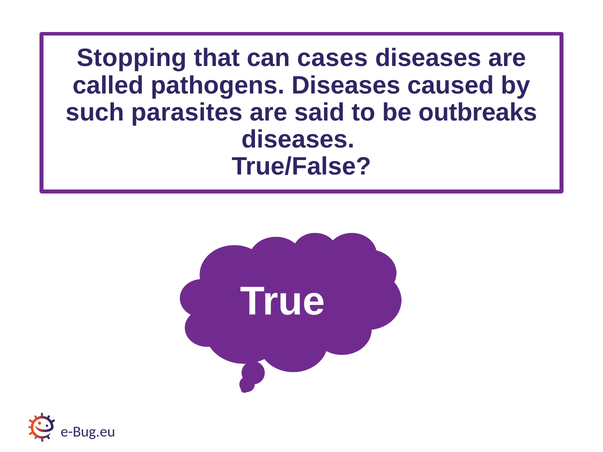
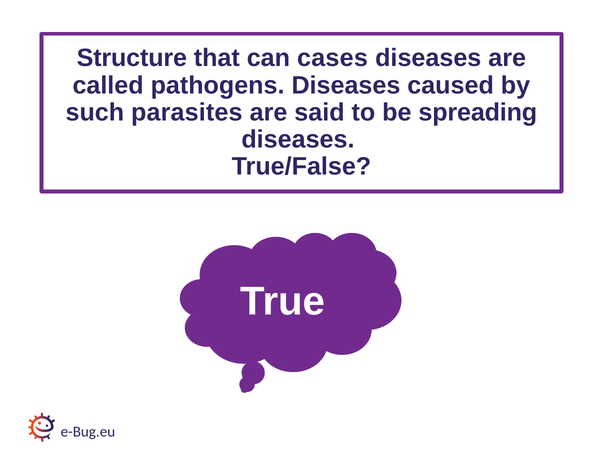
Stopping: Stopping -> Structure
outbreaks: outbreaks -> spreading
